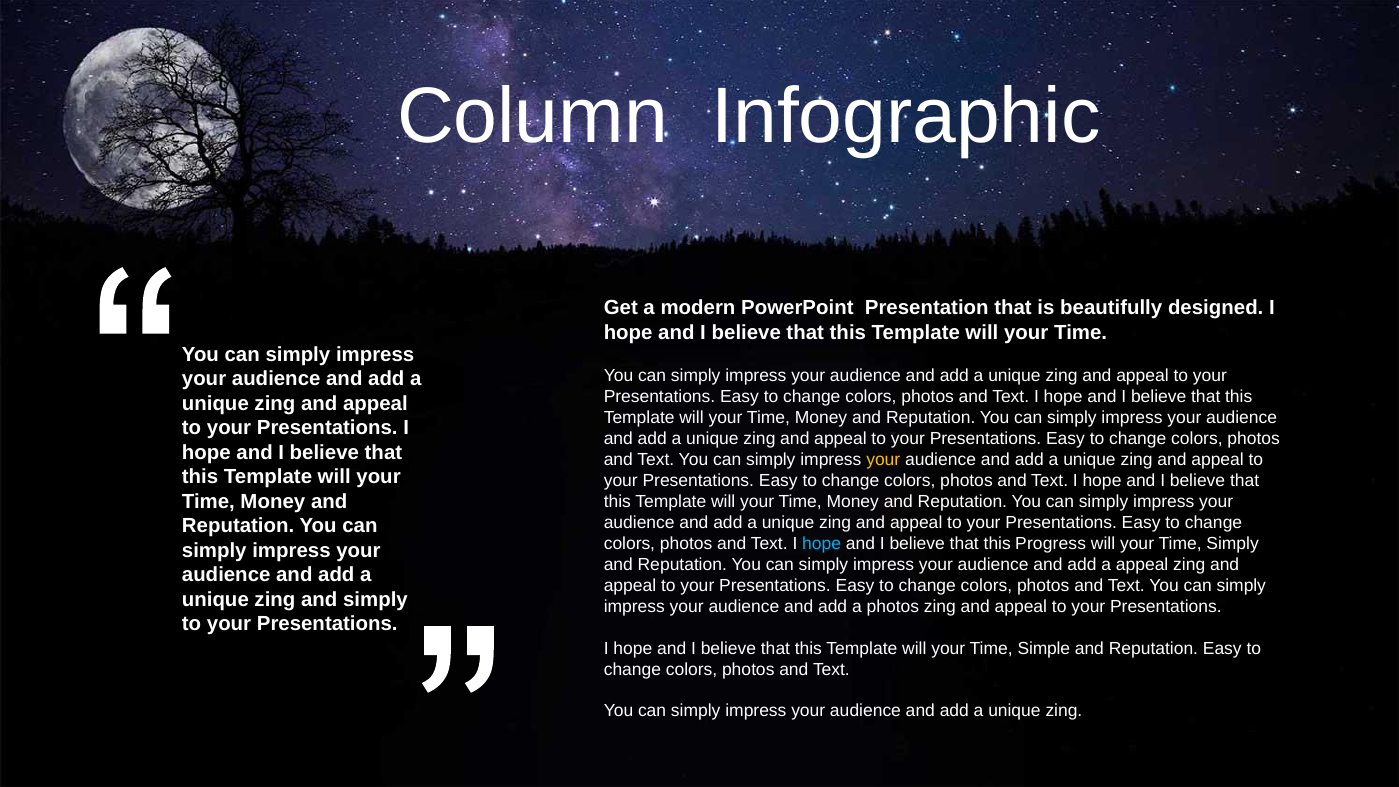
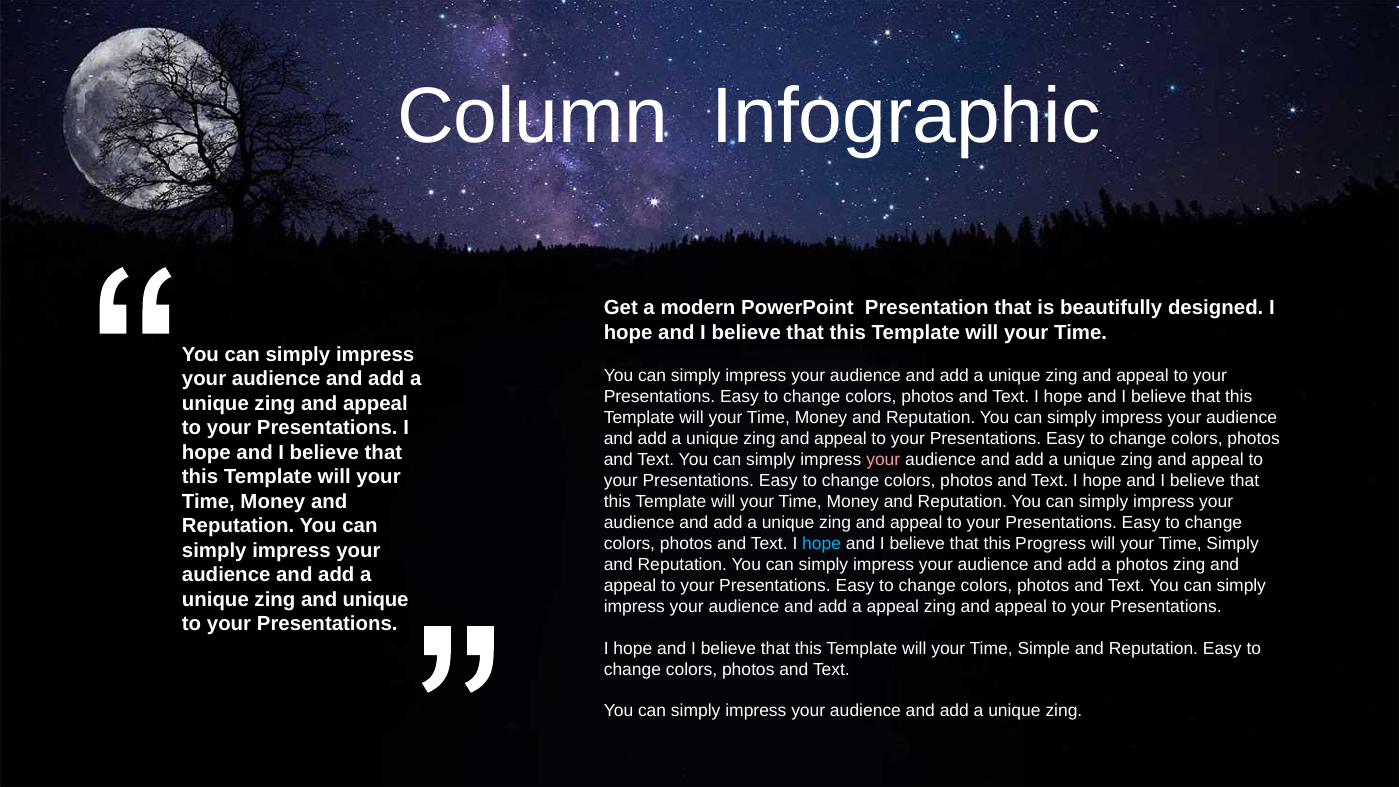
your at (883, 459) colour: yellow -> pink
a appeal: appeal -> photos
and simply: simply -> unique
a photos: photos -> appeal
